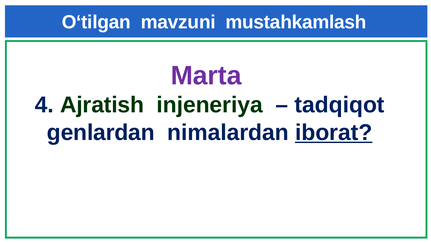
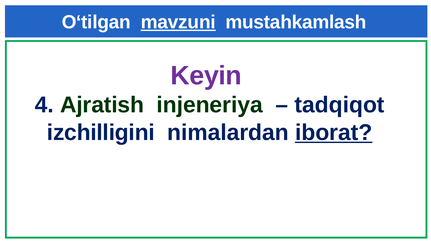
mavzuni underline: none -> present
Marta: Marta -> Keyin
genlardan: genlardan -> izchilligini
